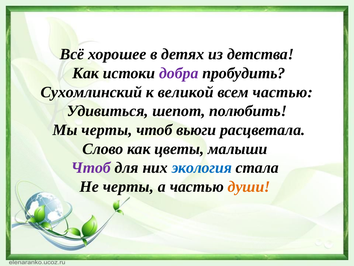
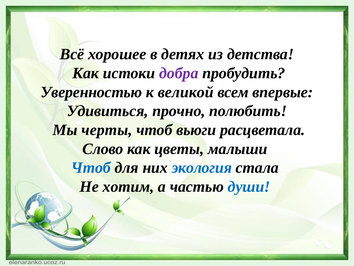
Сухомлинский: Сухомлинский -> Уверенностью
всем частью: частью -> впервые
шепот: шепот -> прочно
Чтоб at (91, 167) colour: purple -> blue
Не черты: черты -> хотим
души colour: orange -> blue
